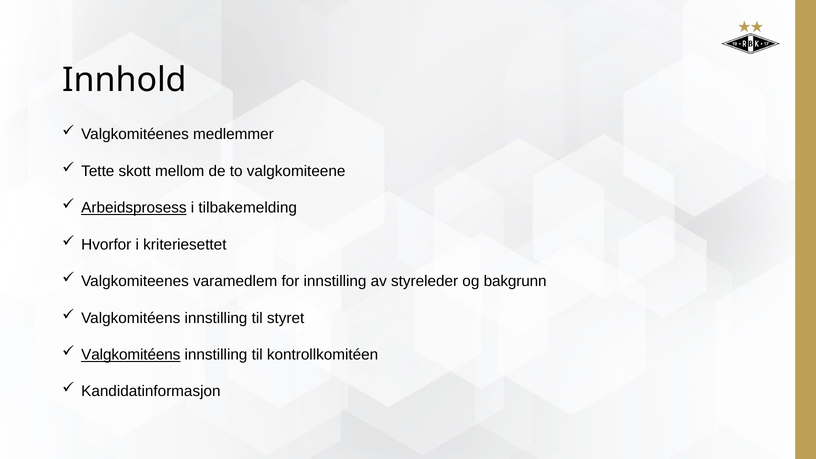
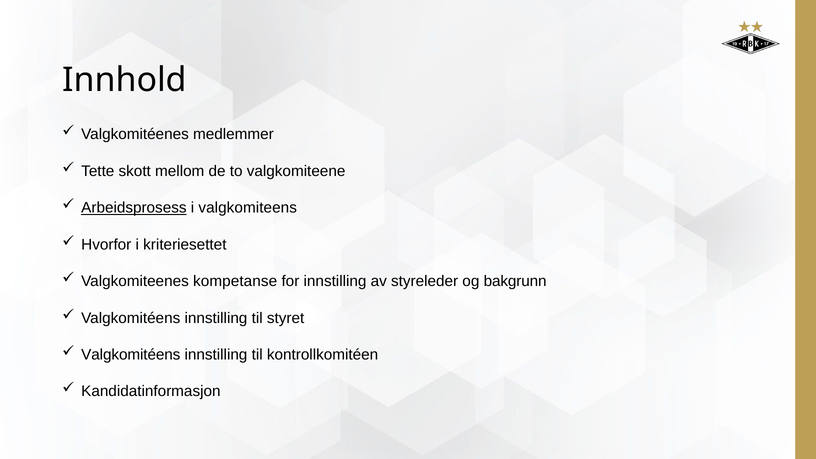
tilbakemelding: tilbakemelding -> valgkomiteens
varamedlem: varamedlem -> kompetanse
Valgkomitéens at (131, 355) underline: present -> none
